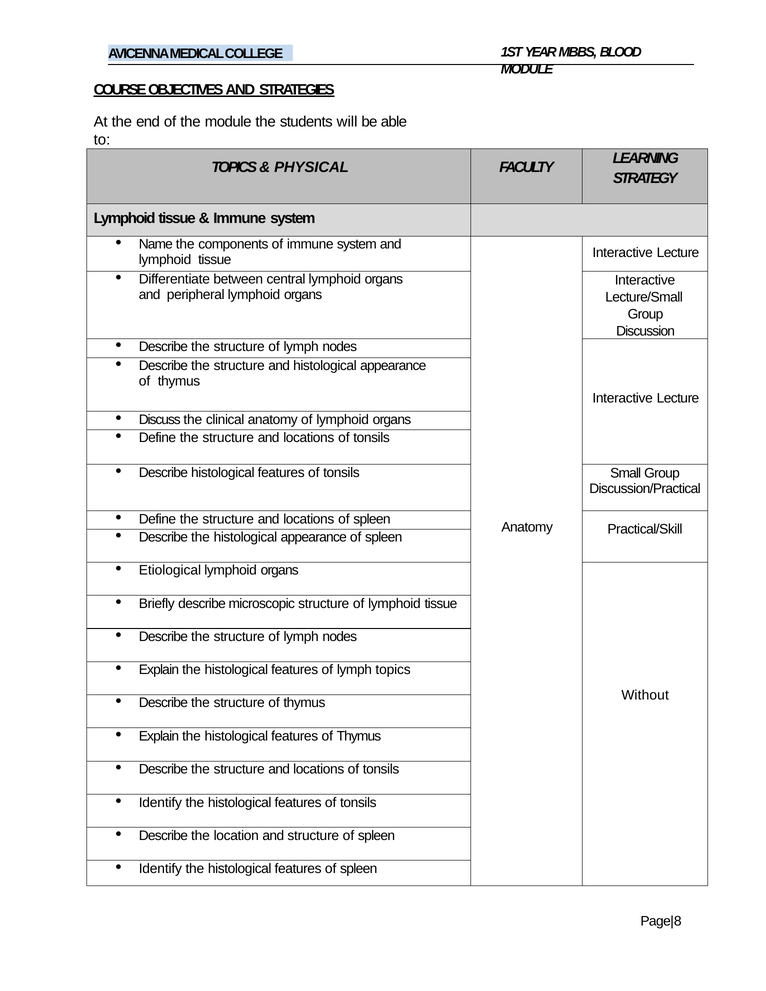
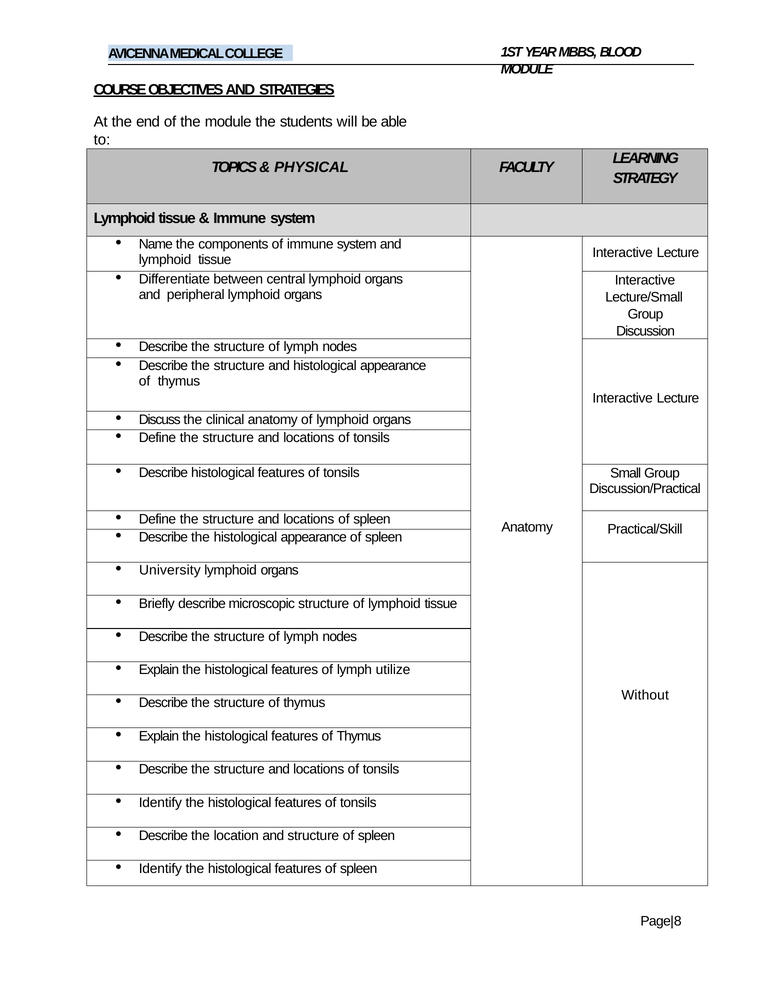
Etiological: Etiological -> University
lymph topics: topics -> utilize
